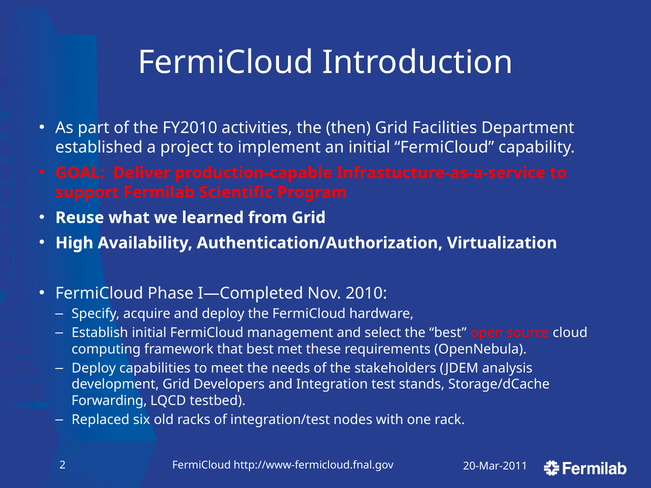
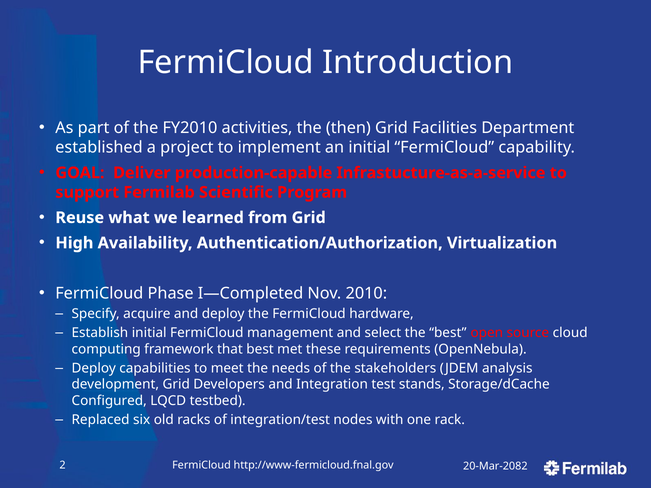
Forwarding: Forwarding -> Configured
20-Mar-2011: 20-Mar-2011 -> 20-Mar-2082
